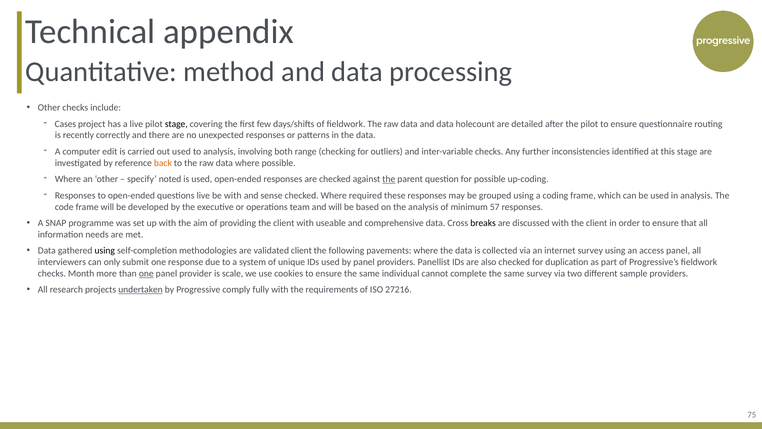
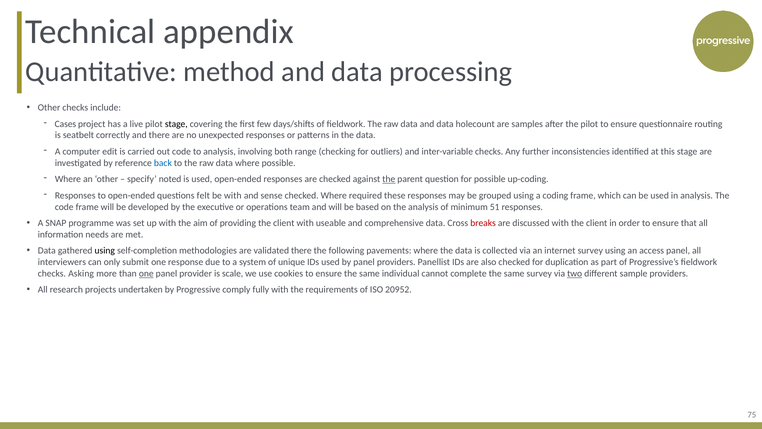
detailed: detailed -> samples
recently: recently -> seatbelt
out used: used -> code
back colour: orange -> blue
questions live: live -> felt
57: 57 -> 51
breaks colour: black -> red
validated client: client -> there
Month: Month -> Asking
two underline: none -> present
undertaken underline: present -> none
27216: 27216 -> 20952
